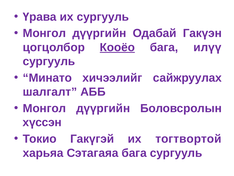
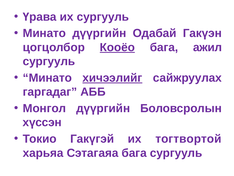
Монгол at (44, 33): Монгол -> Минато
илүү: илүү -> ажил
хичээлийг underline: none -> present
шалгалт: шалгалт -> гаргадаг
